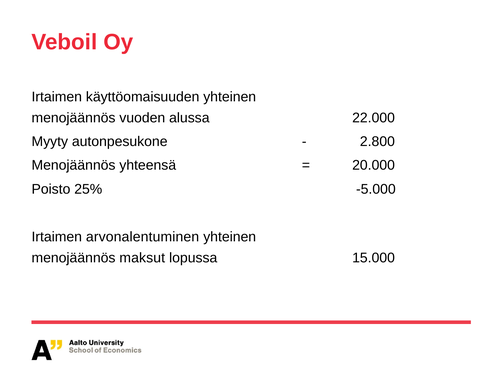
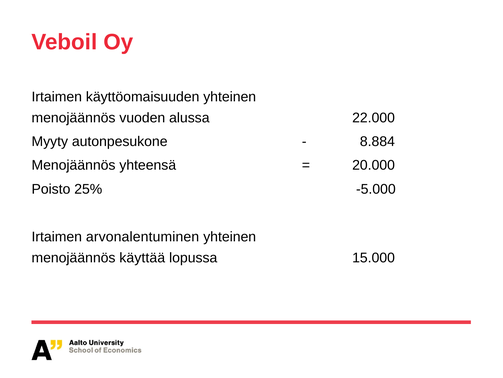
2.800: 2.800 -> 8.884
maksut: maksut -> käyttää
